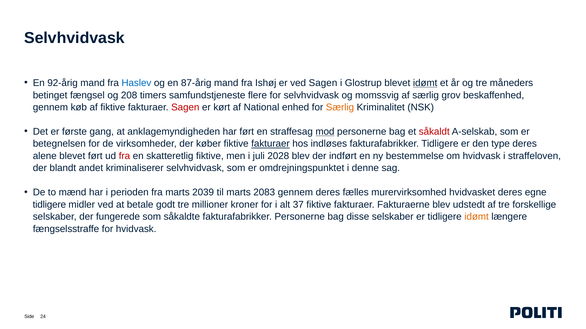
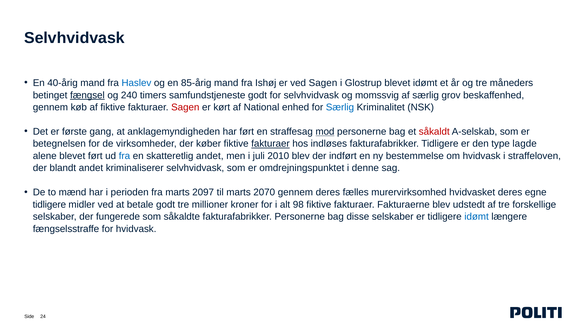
92-årig: 92-årig -> 40-årig
87-årig: 87-årig -> 85-årig
idømt at (425, 83) underline: present -> none
fængsel underline: none -> present
208: 208 -> 240
samfundstjeneste flere: flere -> godt
Særlig at (340, 108) colour: orange -> blue
type deres: deres -> lagde
fra at (124, 156) colour: red -> blue
skatteretlig fiktive: fiktive -> andet
2028: 2028 -> 2010
2039: 2039 -> 2097
2083: 2083 -> 2070
37: 37 -> 98
idømt at (477, 217) colour: orange -> blue
